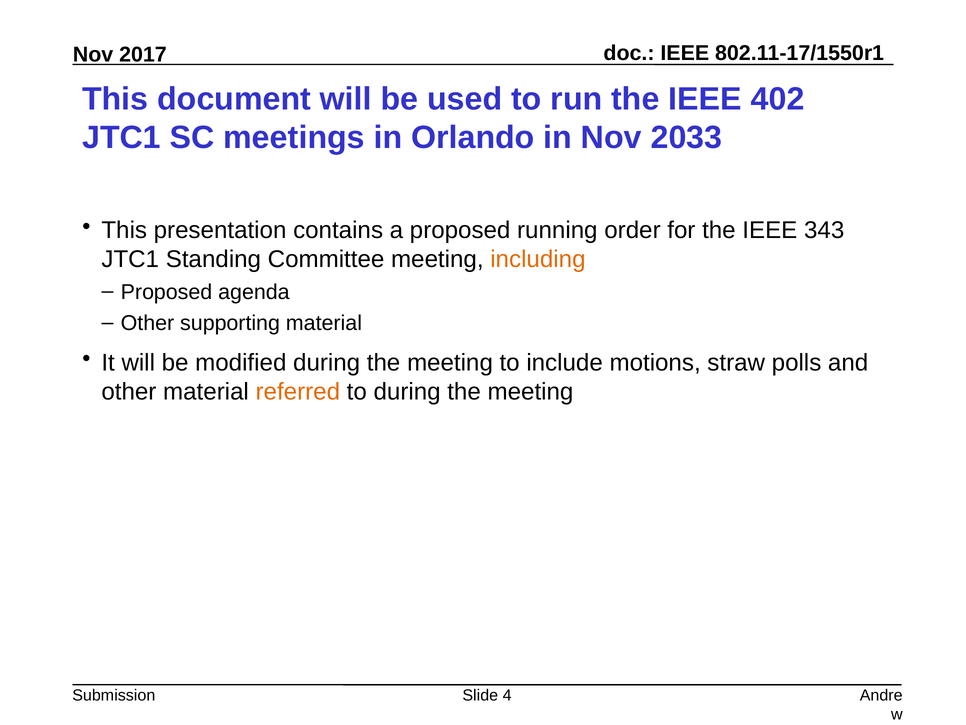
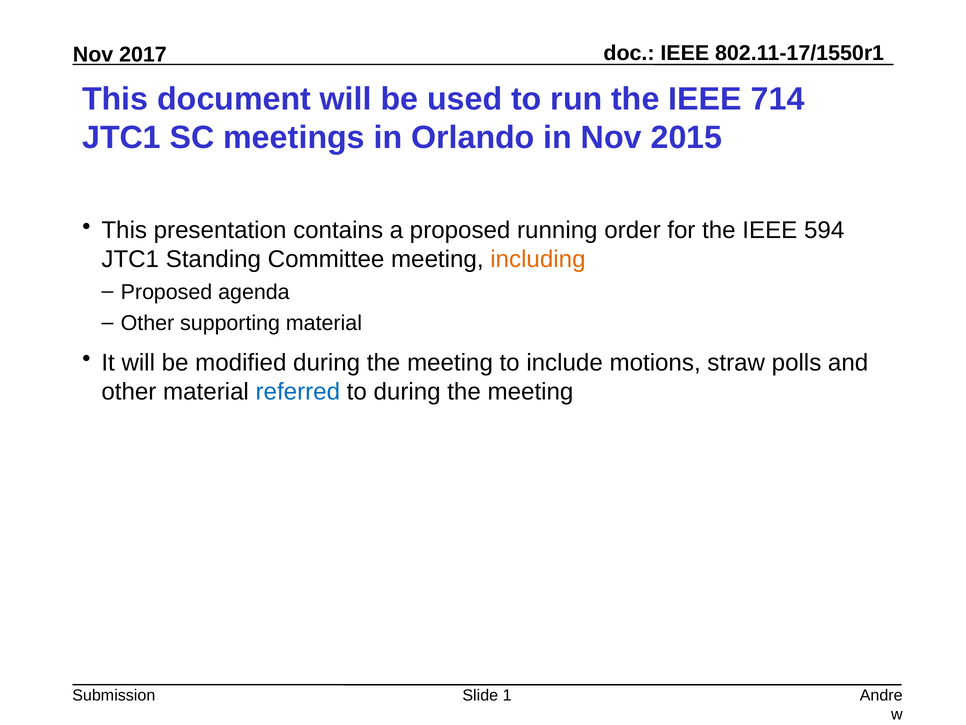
402: 402 -> 714
2033: 2033 -> 2015
343: 343 -> 594
referred colour: orange -> blue
4: 4 -> 1
